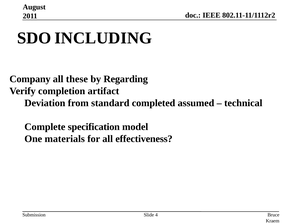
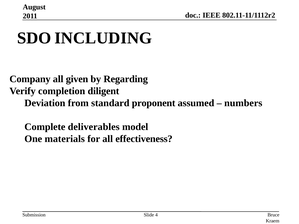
these: these -> given
artifact: artifact -> diligent
completed: completed -> proponent
technical: technical -> numbers
specification: specification -> deliverables
